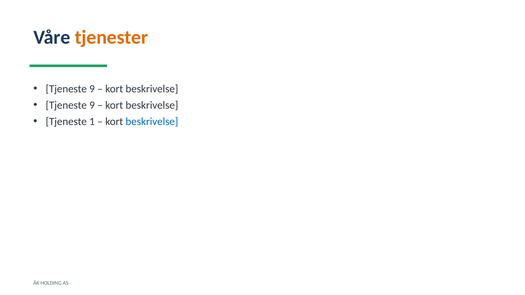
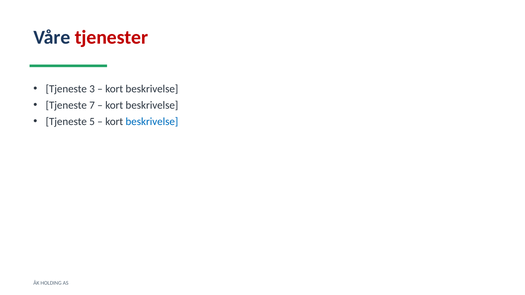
tjenester colour: orange -> red
9 at (92, 89): 9 -> 3
9 at (92, 105): 9 -> 7
1: 1 -> 5
